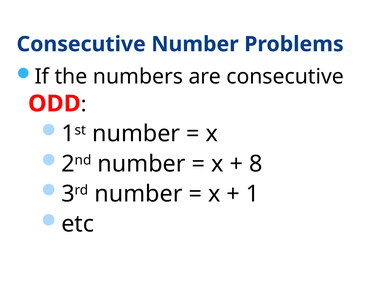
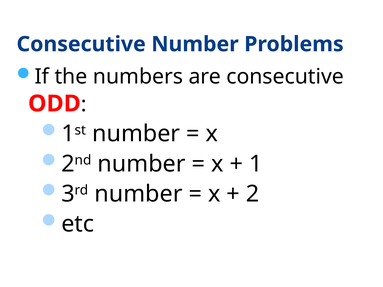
8: 8 -> 1
1: 1 -> 2
